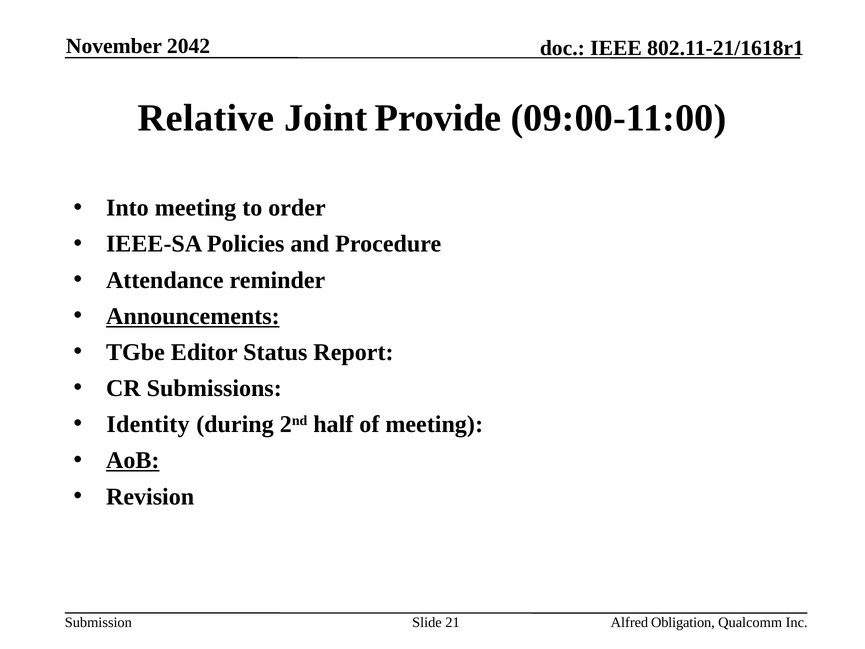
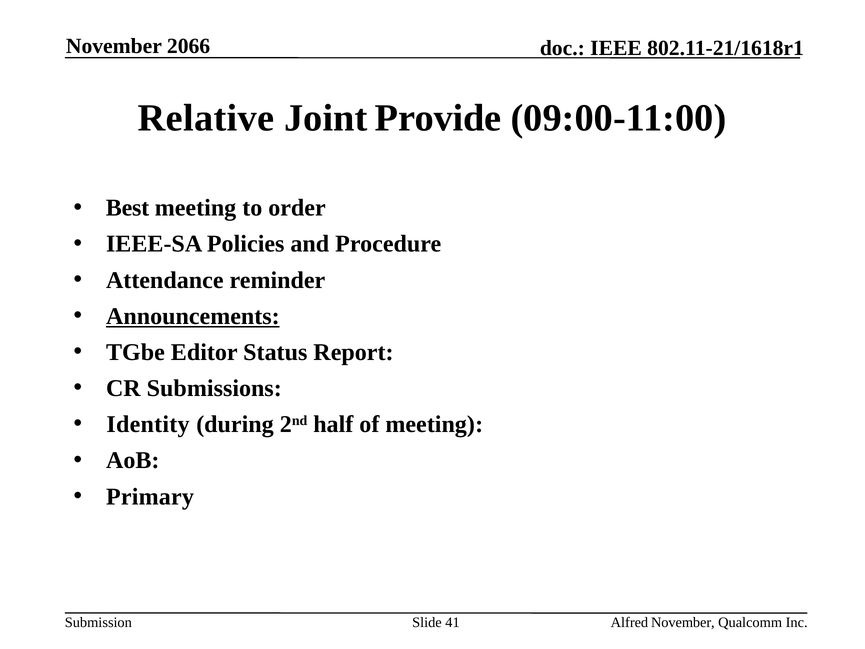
2042: 2042 -> 2066
Into: Into -> Best
AoB underline: present -> none
Revision: Revision -> Primary
21: 21 -> 41
Alfred Obligation: Obligation -> November
